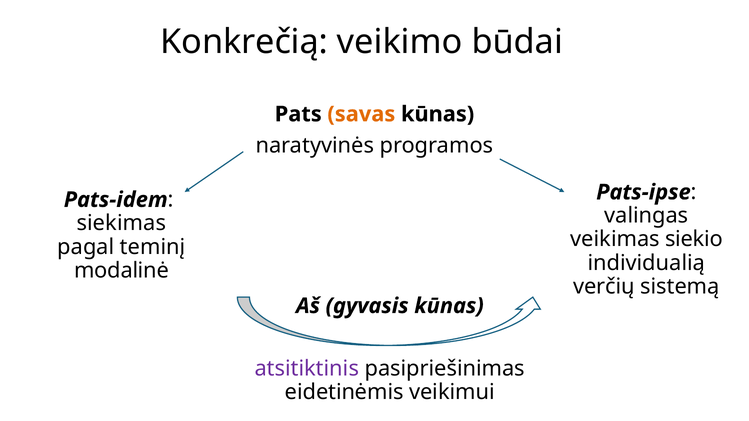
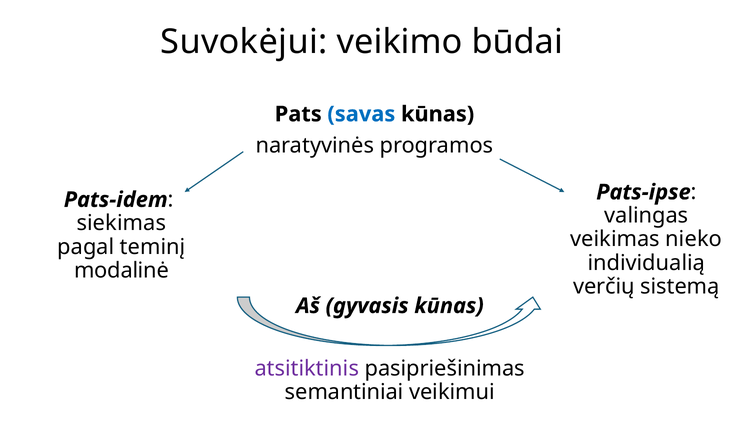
Konkrečią: Konkrečią -> Suvokėjui
savas colour: orange -> blue
siekio: siekio -> nieko
eidetinėmis: eidetinėmis -> semantiniai
